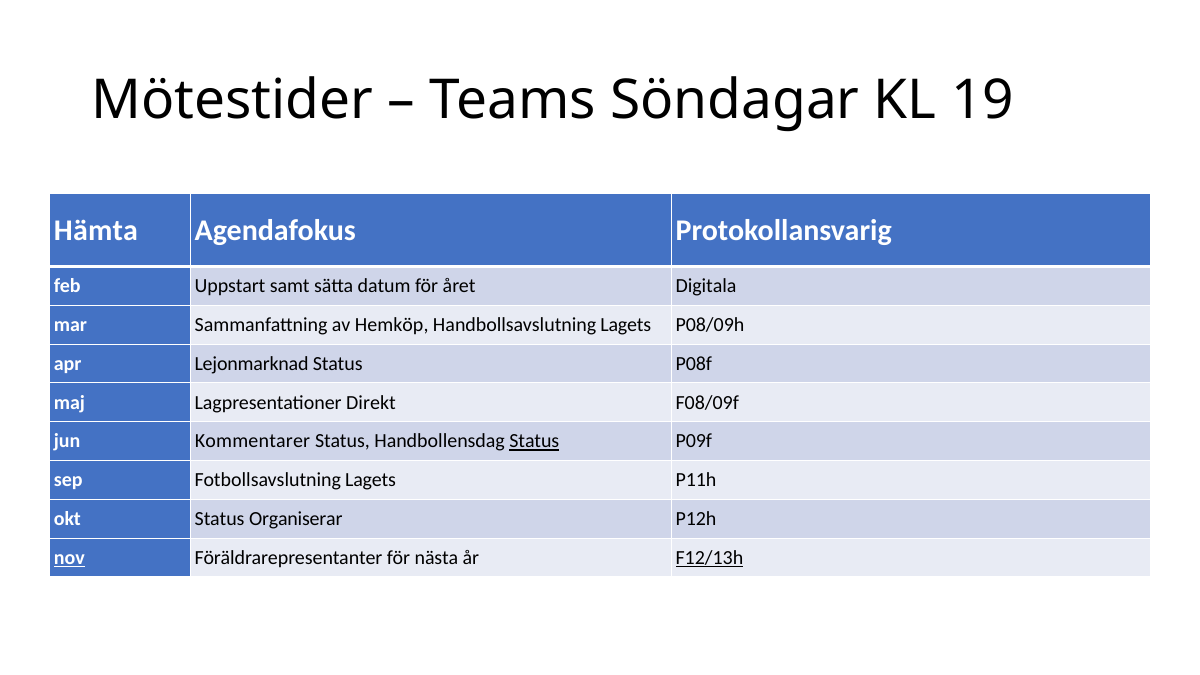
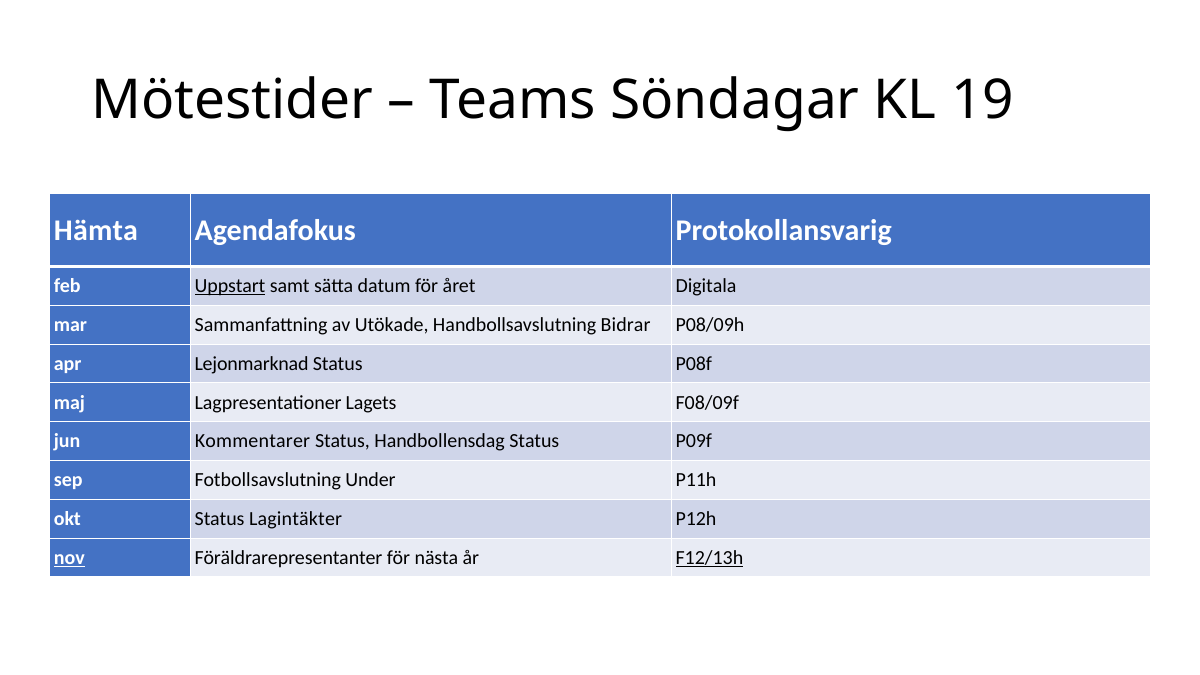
Uppstart underline: none -> present
Hemköp: Hemköp -> Utökade
Handbollsavslutning Lagets: Lagets -> Bidrar
Direkt: Direkt -> Lagets
Status at (534, 441) underline: present -> none
Fotbollsavslutning Lagets: Lagets -> Under
Organiserar: Organiserar -> Lagintäkter
